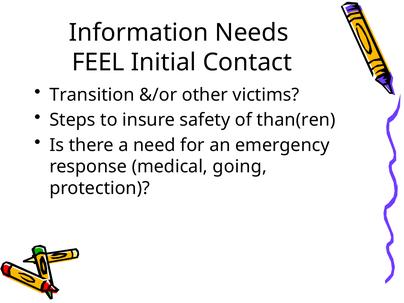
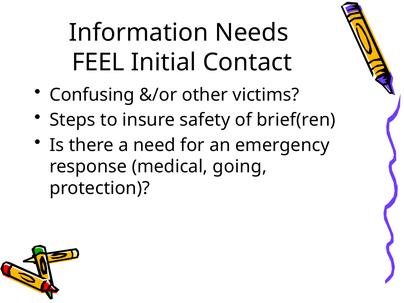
Transition: Transition -> Confusing
than(ren: than(ren -> brief(ren
